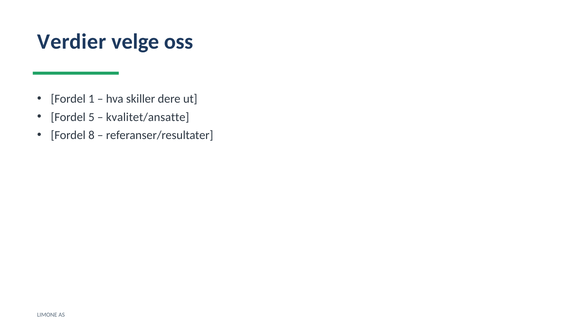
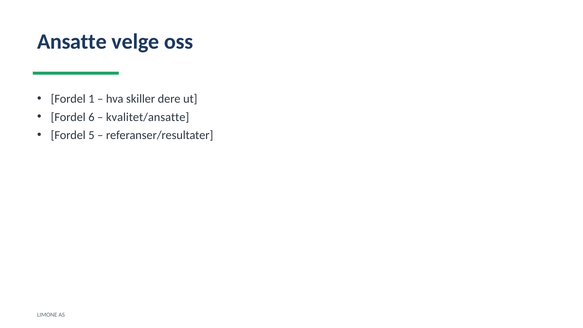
Verdier: Verdier -> Ansatte
5: 5 -> 6
8: 8 -> 5
